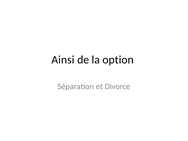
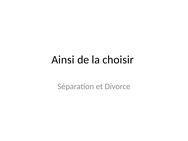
option: option -> choisir
